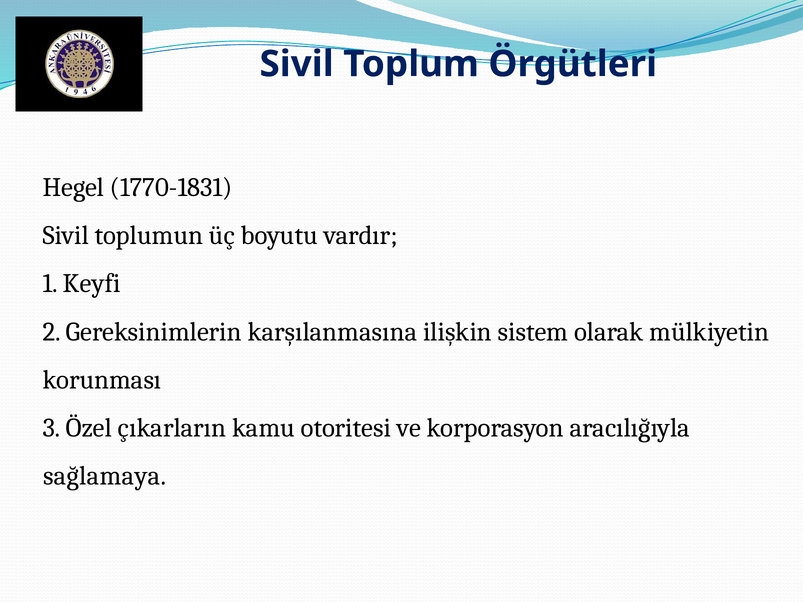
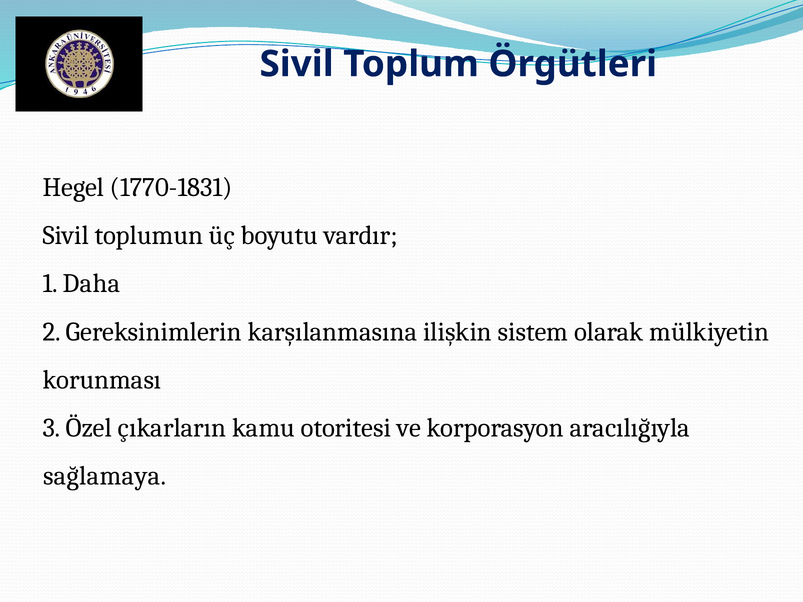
Keyfi: Keyfi -> Daha
